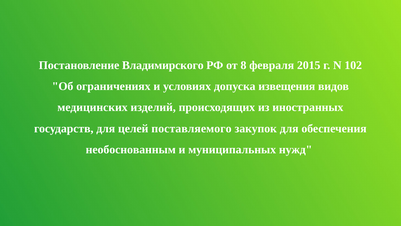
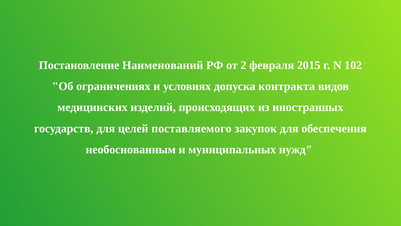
Владимирского: Владимирского -> Наименований
8: 8 -> 2
извещения: извещения -> контракта
